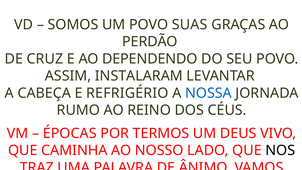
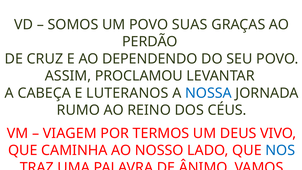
INSTALARAM: INSTALARAM -> PROCLAMOU
REFRIGÉRIO: REFRIGÉRIO -> LUTERANOS
ÉPOCAS: ÉPOCAS -> VIAGEM
NOS colour: black -> blue
